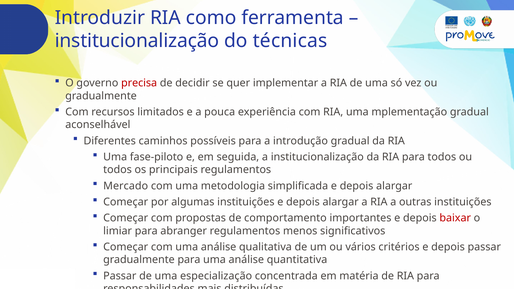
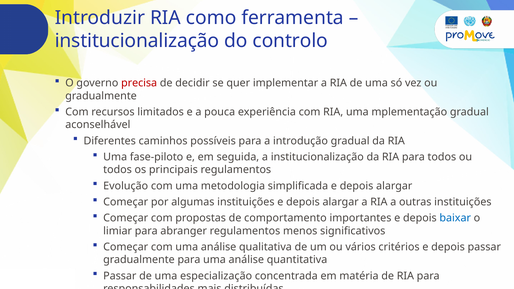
técnicas: técnicas -> controlo
Mercado: Mercado -> Evolução
baixar colour: red -> blue
